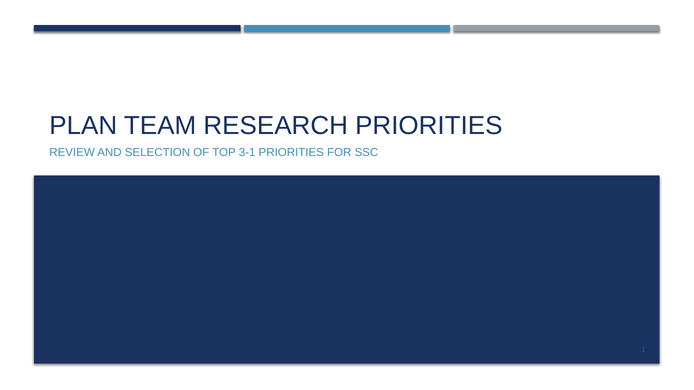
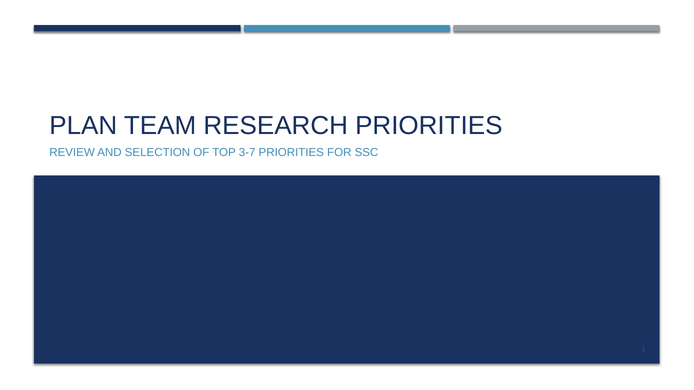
3-1: 3-1 -> 3-7
